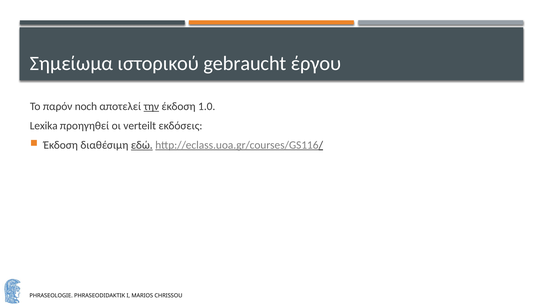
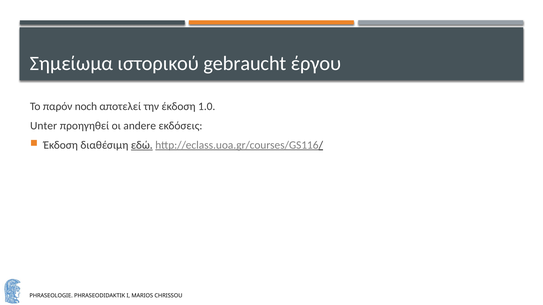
την underline: present -> none
Lexika: Lexika -> Unter
verteilt: verteilt -> andere
